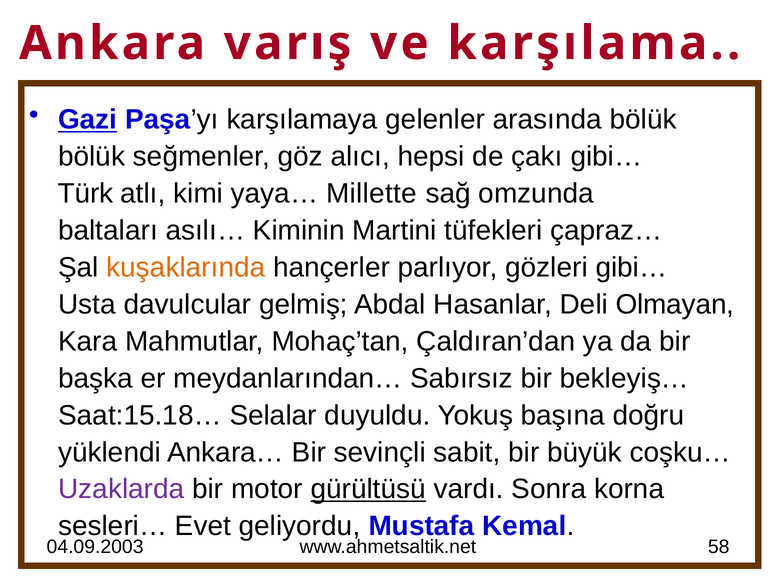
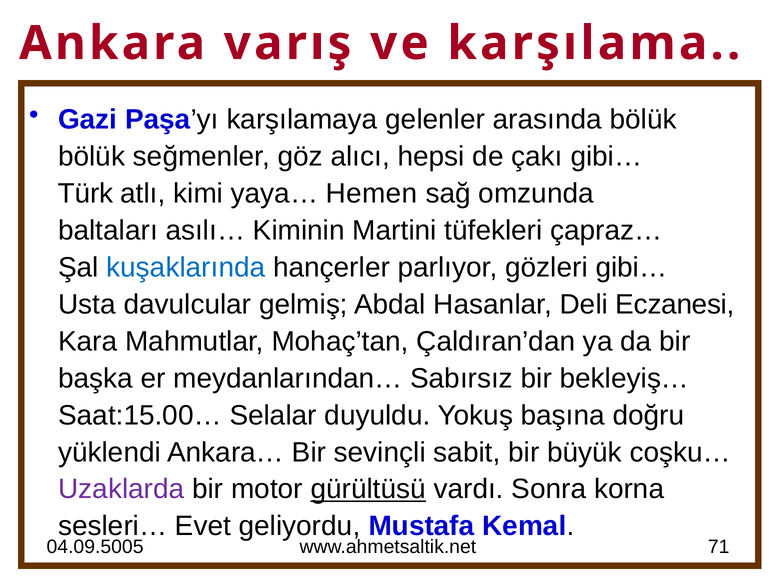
Gazi underline: present -> none
Millette: Millette -> Hemen
kuşaklarında colour: orange -> blue
Olmayan: Olmayan -> Eczanesi
Saat:15.18…: Saat:15.18… -> Saat:15.00…
04.09.2003: 04.09.2003 -> 04.09.5005
58: 58 -> 71
